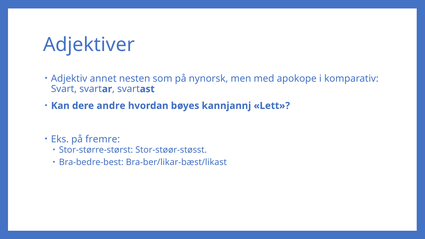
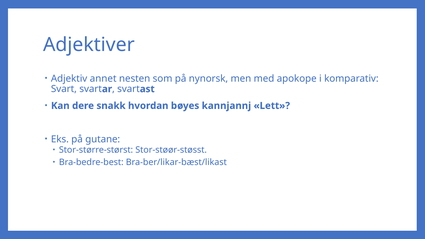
andre: andre -> snakk
fremre: fremre -> gutane
